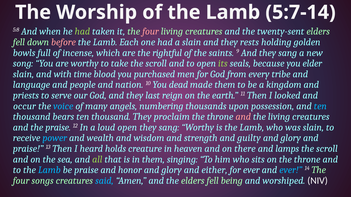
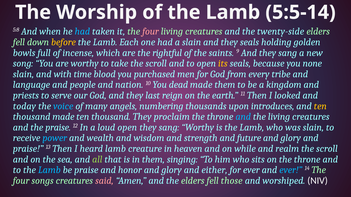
5:7-14: 5:7-14 -> 5:5-14
had at (82, 32) colour: light green -> light blue
twenty-sent: twenty-sent -> twenty-side
before colour: pink -> yellow
they rests: rests -> seals
its colour: light green -> yellow
elder: elder -> none
occur: occur -> today
possession: possession -> introduces
ten at (320, 106) colour: light blue -> yellow
thousand bears: bears -> made
and at (243, 117) colour: pink -> light blue
guilty: guilty -> future
heard holds: holds -> lamb
there: there -> while
lamps: lamps -> realm
said colour: light blue -> pink
being: being -> those
